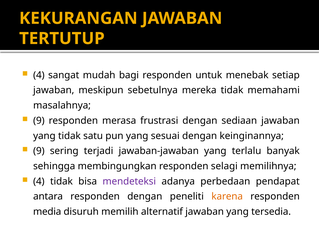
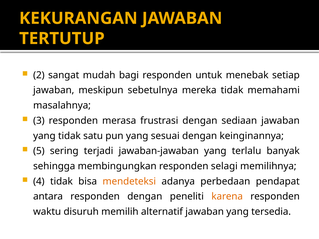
4 at (39, 75): 4 -> 2
9 at (39, 121): 9 -> 3
9 at (39, 151): 9 -> 5
mendeteksi colour: purple -> orange
media: media -> waktu
